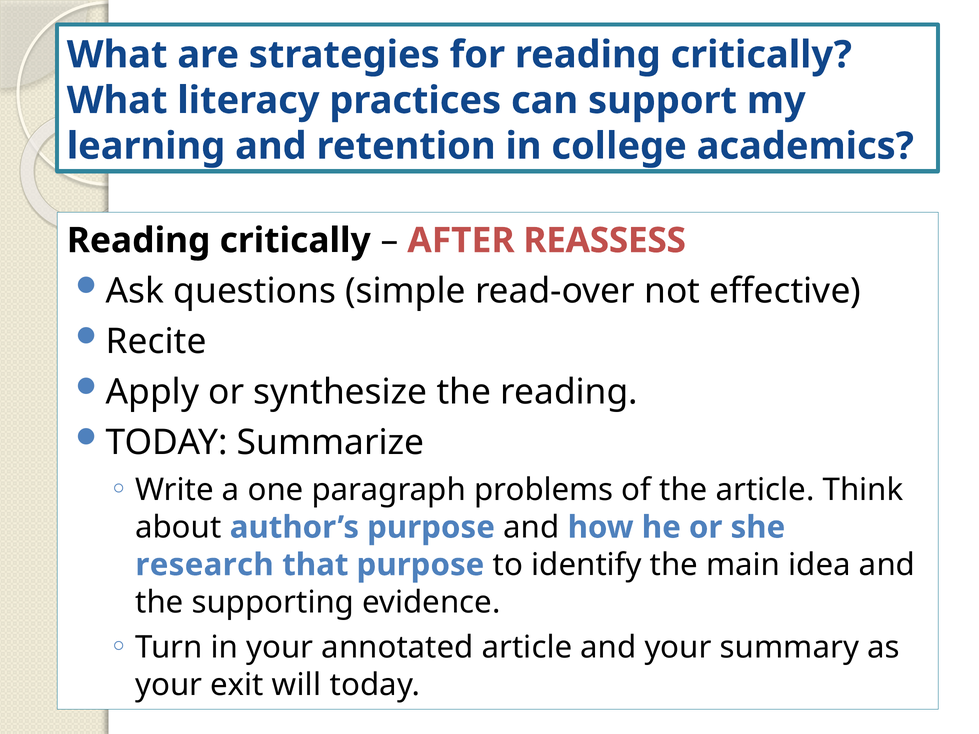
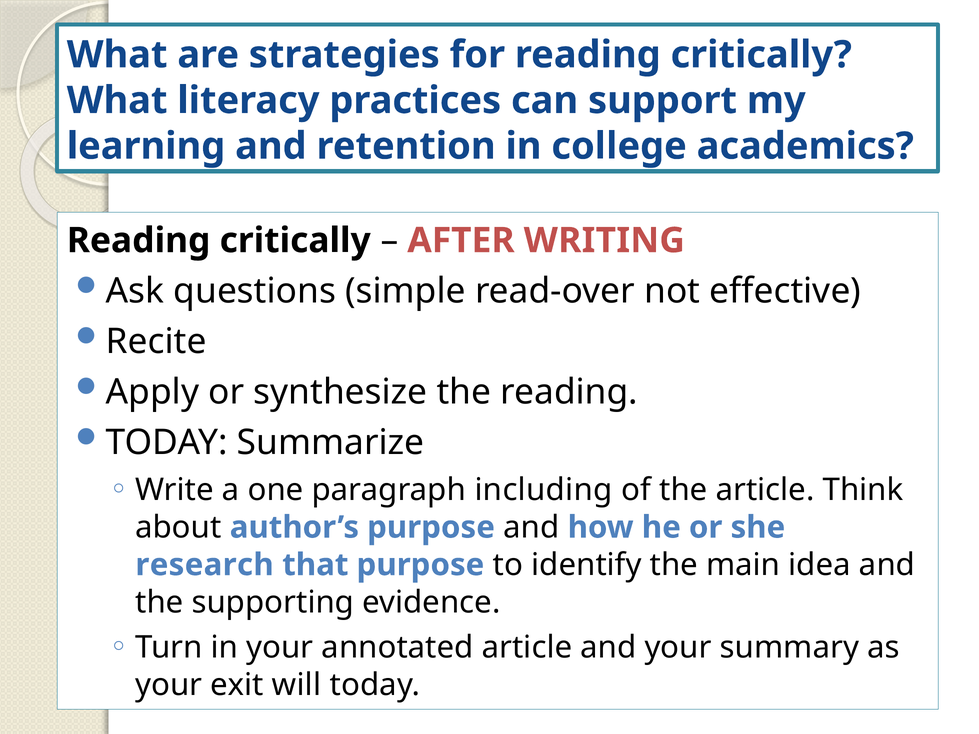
REASSESS: REASSESS -> WRITING
problems: problems -> including
